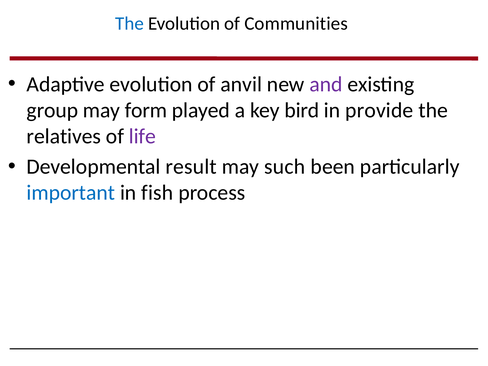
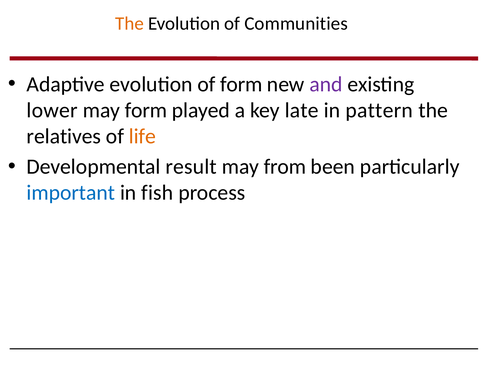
The at (129, 24) colour: blue -> orange
of anvil: anvil -> form
group: group -> lower
bird: bird -> late
provide: provide -> pattern
life colour: purple -> orange
such: such -> from
